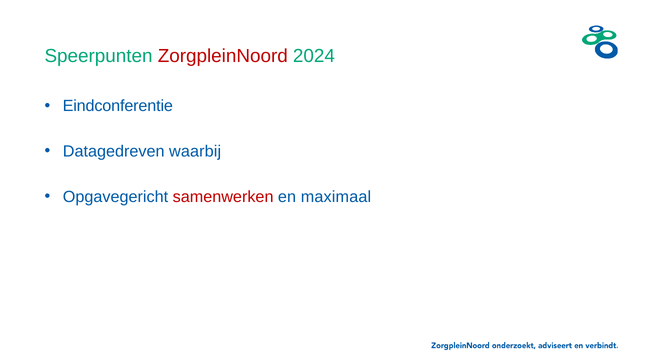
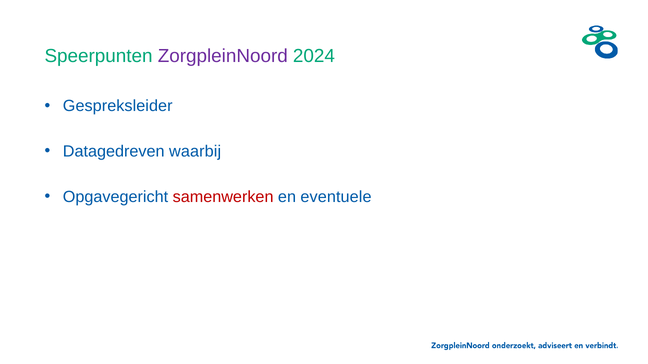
ZorgpleinNoord colour: red -> purple
Eindconferentie: Eindconferentie -> Gespreksleider
maximaal: maximaal -> eventuele
